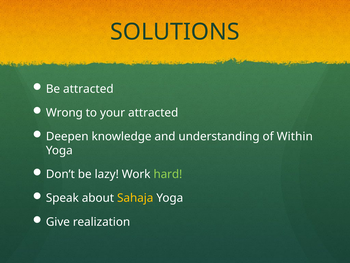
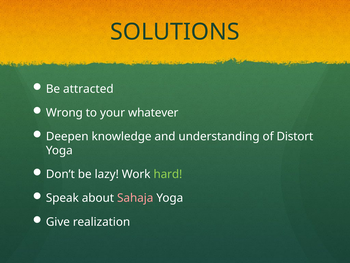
your attracted: attracted -> whatever
Within: Within -> Distort
Sahaja colour: yellow -> pink
